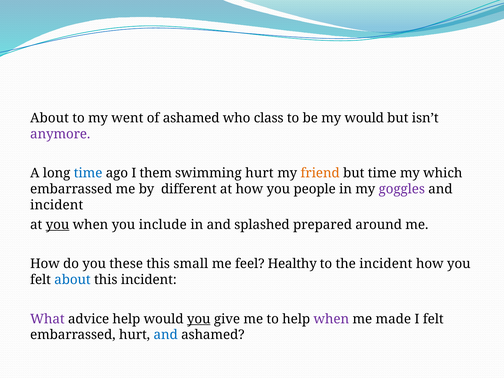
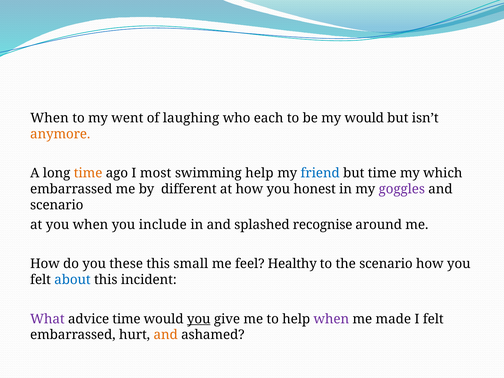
About at (50, 118): About -> When
of ashamed: ashamed -> laughing
class: class -> each
anymore colour: purple -> orange
time at (88, 173) colour: blue -> orange
them: them -> most
swimming hurt: hurt -> help
friend colour: orange -> blue
people: people -> honest
incident at (57, 205): incident -> scenario
you at (57, 225) underline: present -> none
prepared: prepared -> recognise
the incident: incident -> scenario
advice help: help -> time
and at (166, 335) colour: blue -> orange
